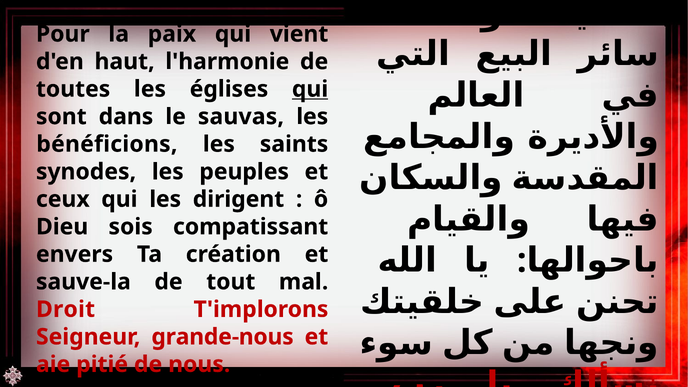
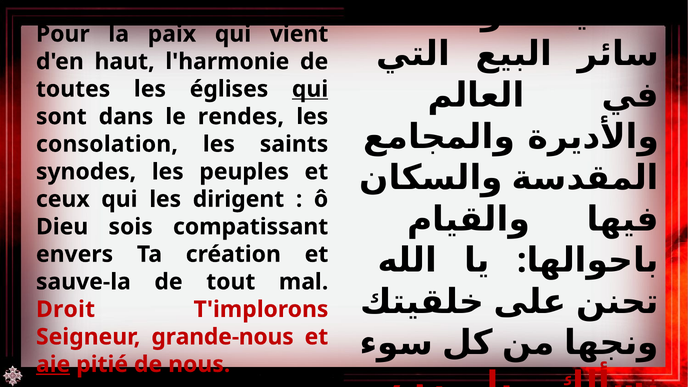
sauvas: sauvas -> rendes
bénéficions: bénéficions -> consolation
aie underline: none -> present
